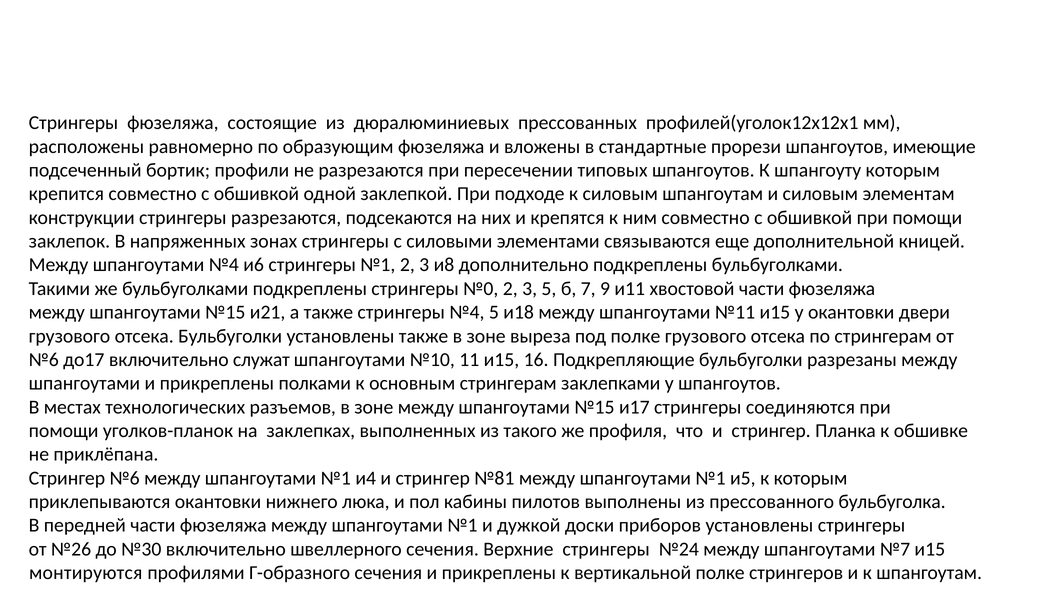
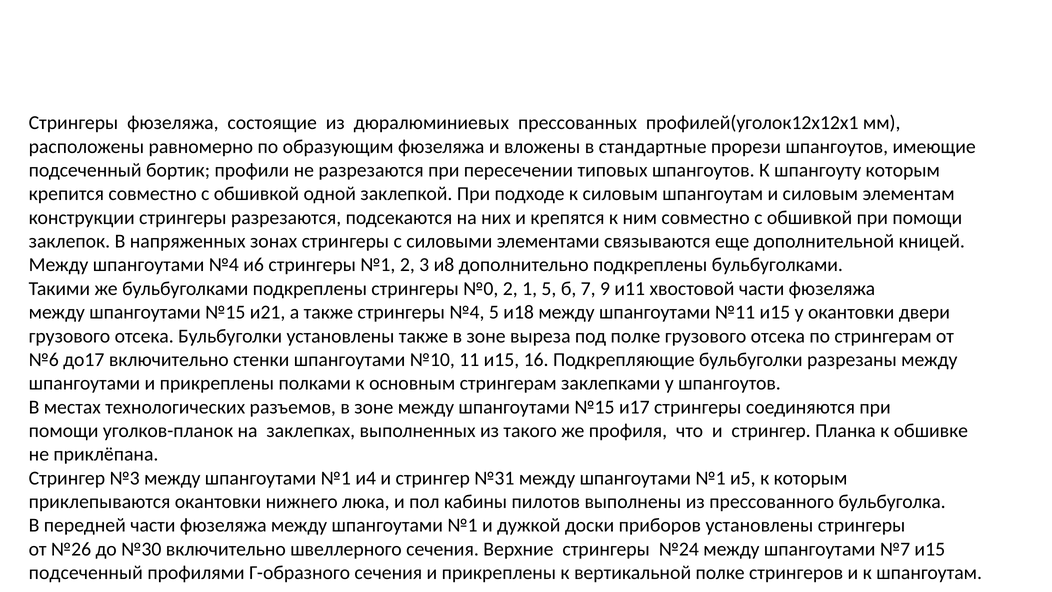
№0 2 3: 3 -> 1
служат: служат -> стенки
Стрингер №6: №6 -> №3
№81: №81 -> №31
монтируются at (86, 573): монтируются -> подсеченный
